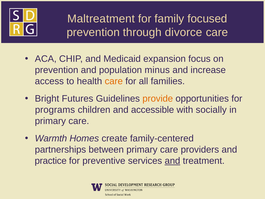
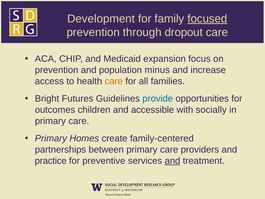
Maltreatment: Maltreatment -> Development
focused underline: none -> present
divorce: divorce -> dropout
provide colour: orange -> blue
programs: programs -> outcomes
Warmth at (51, 138): Warmth -> Primary
